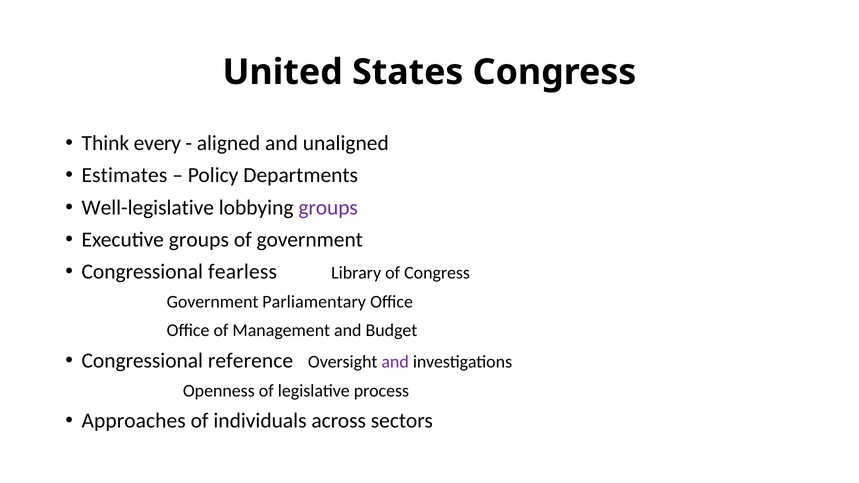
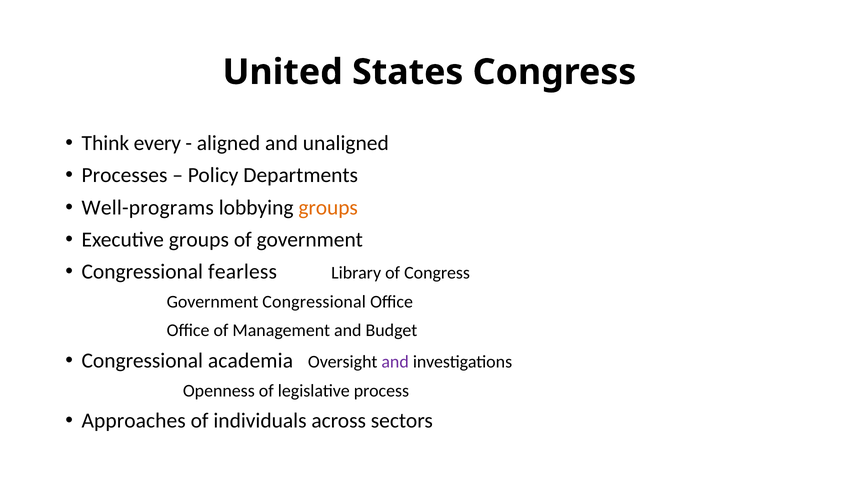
Estimates: Estimates -> Processes
Well-legislative: Well-legislative -> Well-programs
groups at (328, 208) colour: purple -> orange
Government Parliamentary: Parliamentary -> Congressional
reference: reference -> academia
